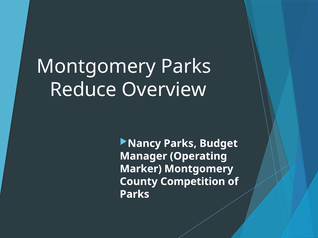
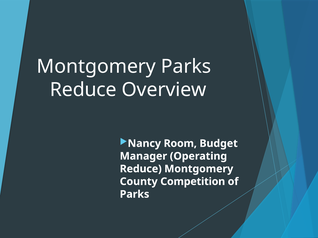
Nancy Parks: Parks -> Room
Marker at (141, 169): Marker -> Reduce
